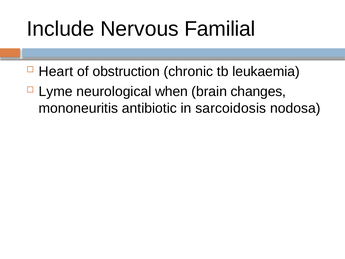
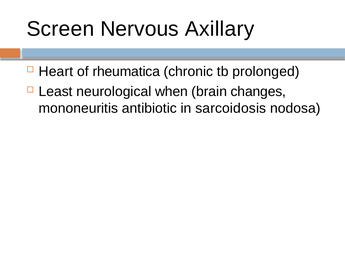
Include: Include -> Screen
Familial: Familial -> Axillary
obstruction: obstruction -> rheumatica
leukaemia: leukaemia -> prolonged
Lyme: Lyme -> Least
